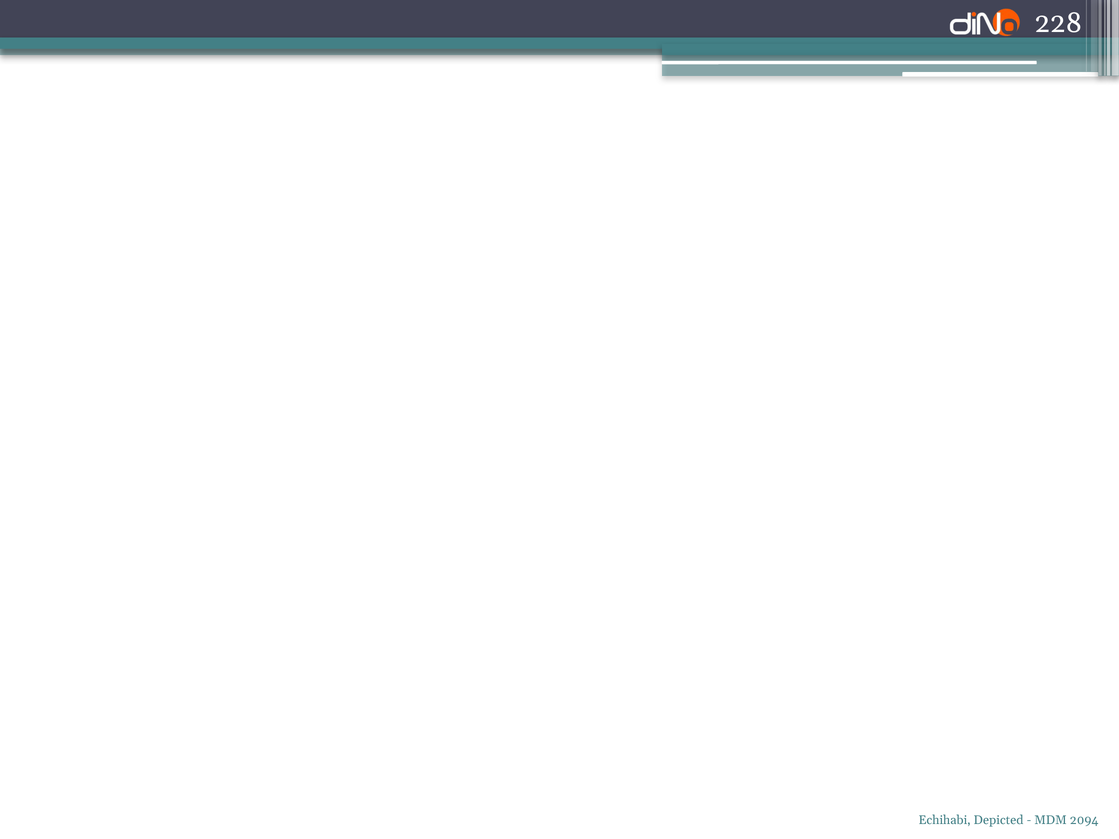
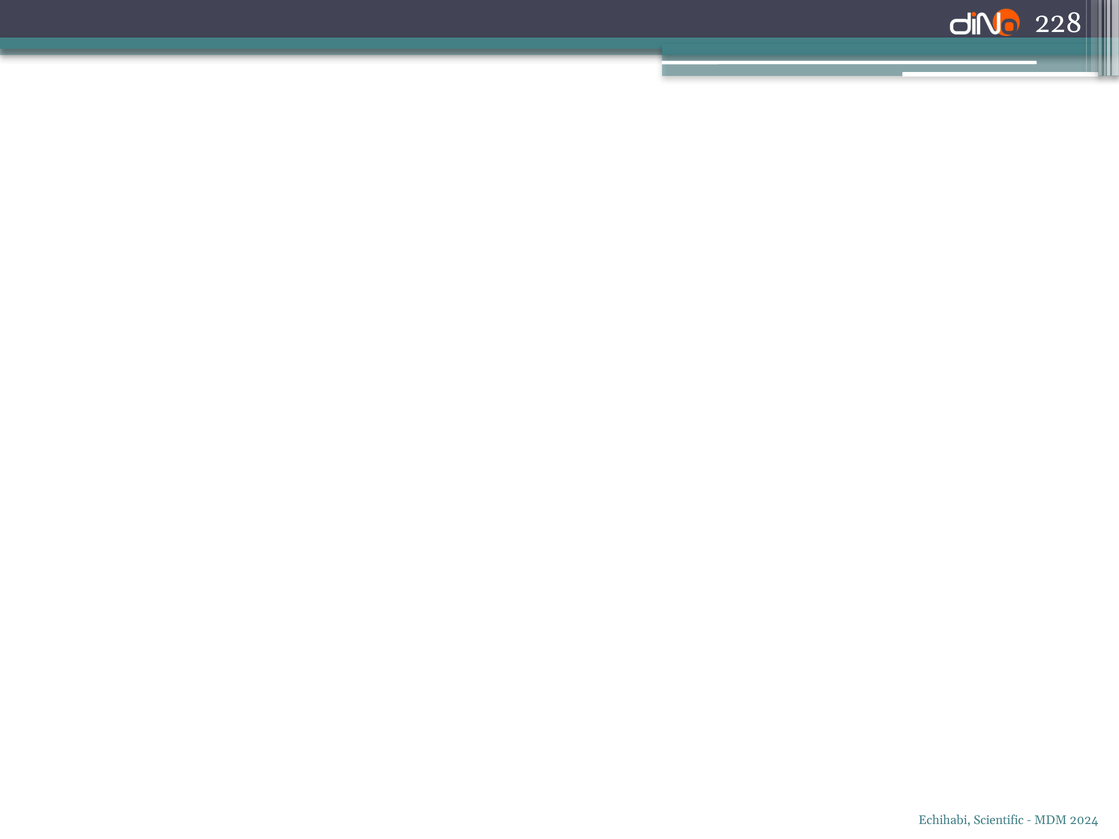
Depicted: Depicted -> Scientific
2094: 2094 -> 2024
